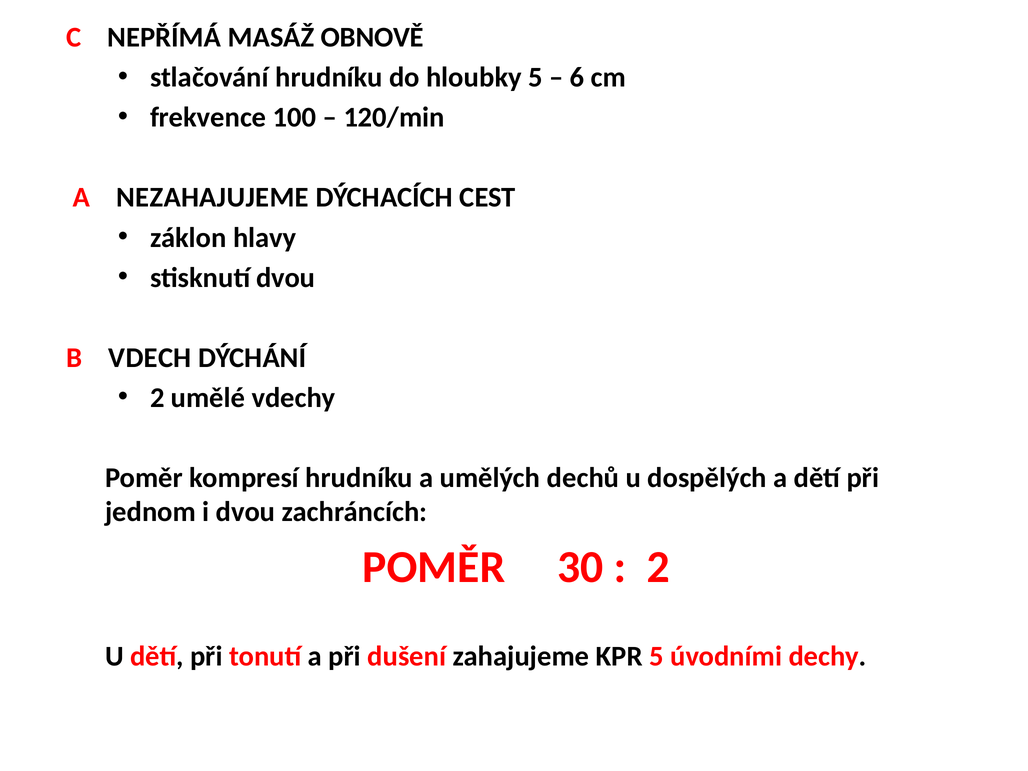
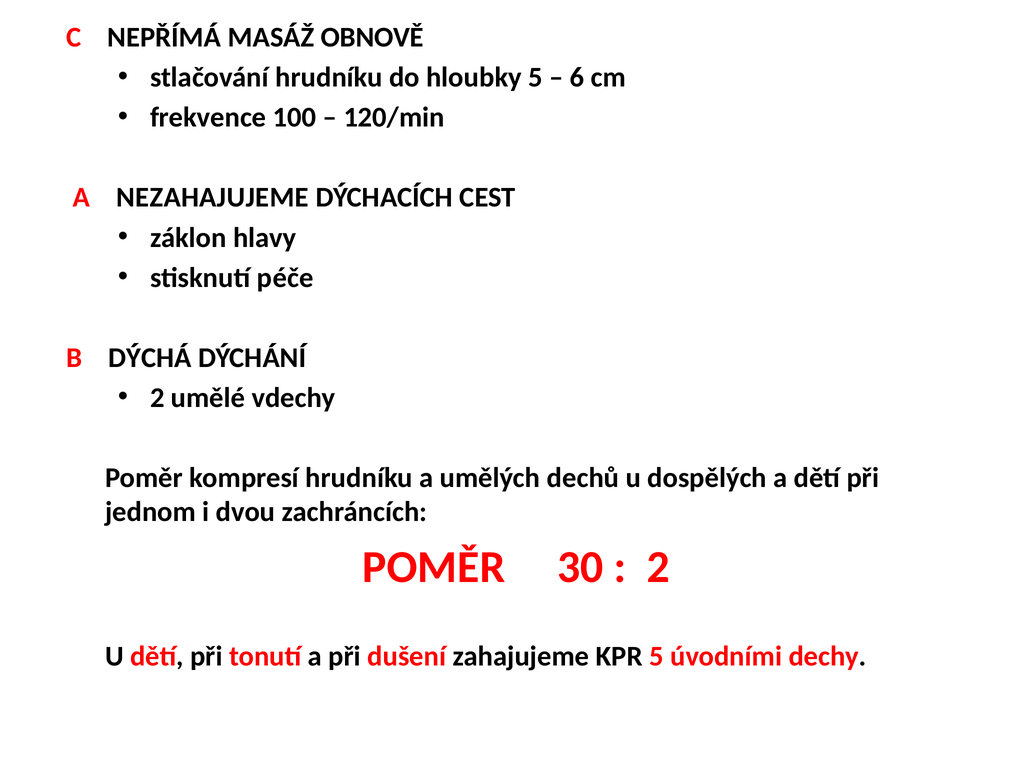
stisknutí dvou: dvou -> péče
VDECH: VDECH -> DÝCHÁ
